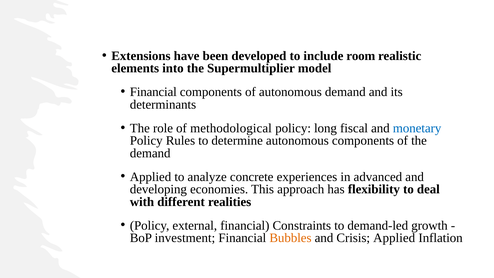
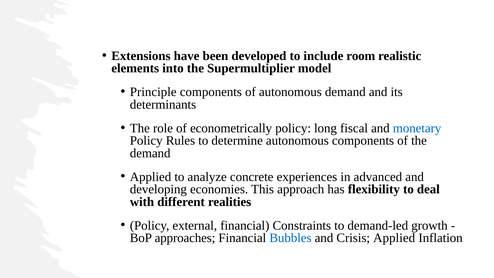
Financial at (153, 92): Financial -> Principle
methodological: methodological -> econometrically
investment: investment -> approaches
Bubbles colour: orange -> blue
